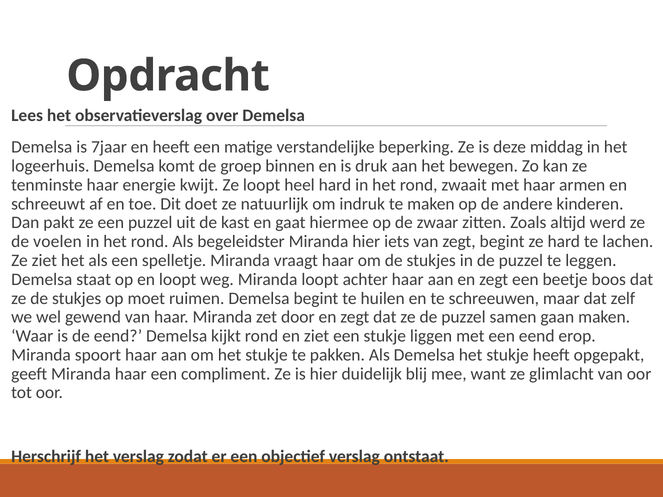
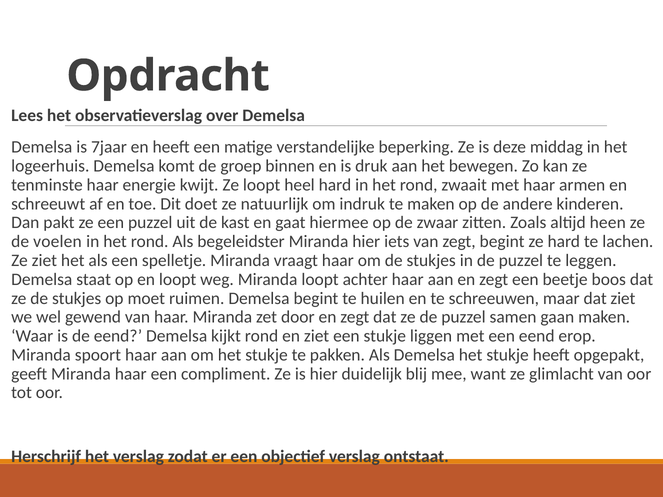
werd: werd -> heen
dat zelf: zelf -> ziet
